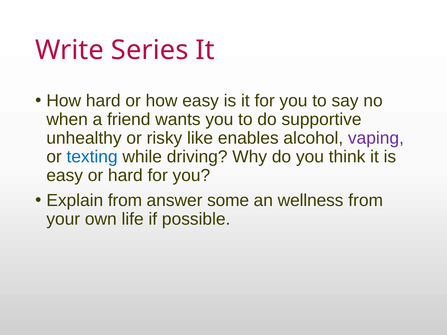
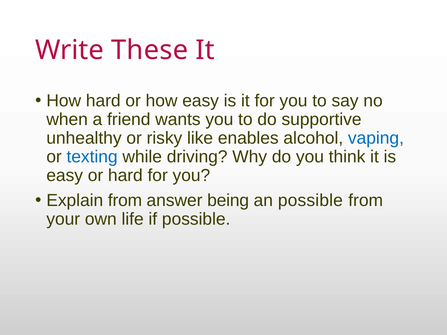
Series: Series -> These
vaping colour: purple -> blue
some: some -> being
an wellness: wellness -> possible
